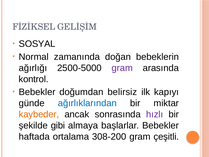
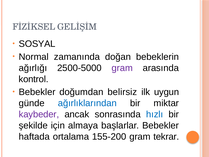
kapıyı: kapıyı -> uygun
kaybeder colour: orange -> purple
hızlı colour: purple -> blue
gibi: gibi -> için
308-200: 308-200 -> 155-200
çeşitli: çeşitli -> tekrar
